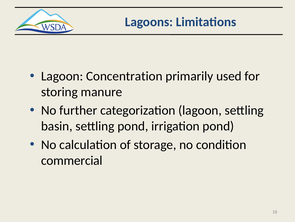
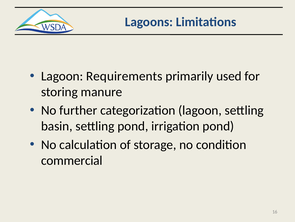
Concentration: Concentration -> Requirements
